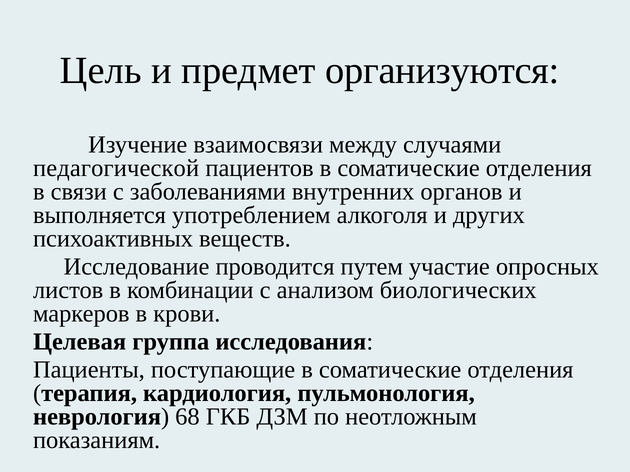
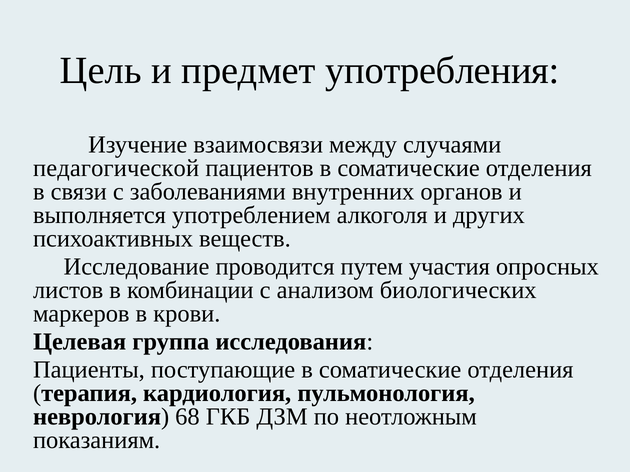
организуются: организуются -> употребления
участие: участие -> участия
